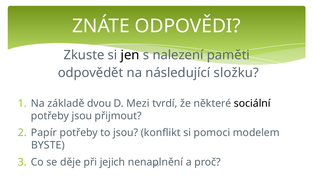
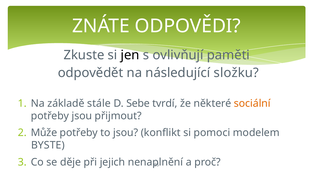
nalezení: nalezení -> ovlivňují
dvou: dvou -> stále
Mezi: Mezi -> Sebe
sociální colour: black -> orange
Papír: Papír -> Může
